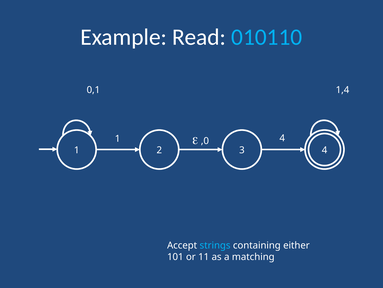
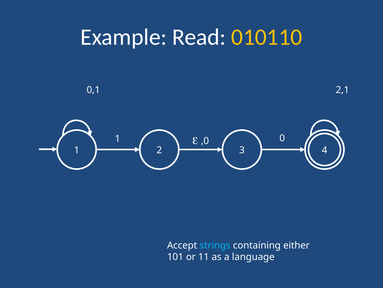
010110 colour: light blue -> yellow
1,4: 1,4 -> 2,1
1 4: 4 -> 0
matching: matching -> language
